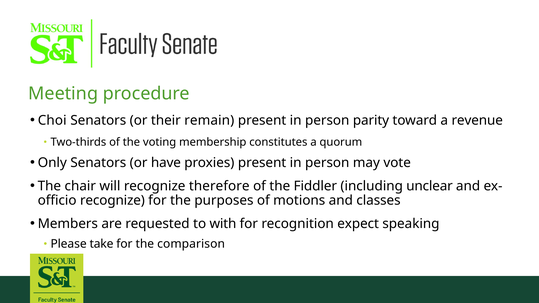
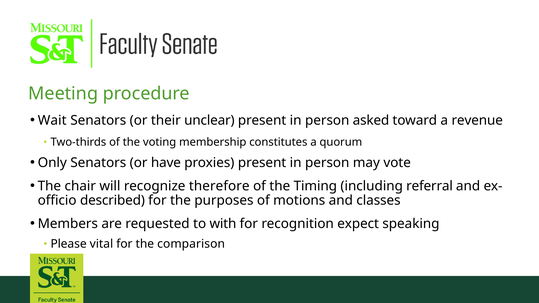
Choi: Choi -> Wait
remain: remain -> unclear
parity: parity -> asked
Fiddler: Fiddler -> Timing
unclear: unclear -> referral
recognize at (112, 201): recognize -> described
take: take -> vital
